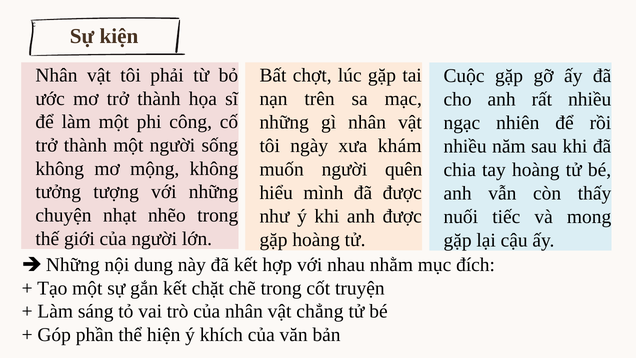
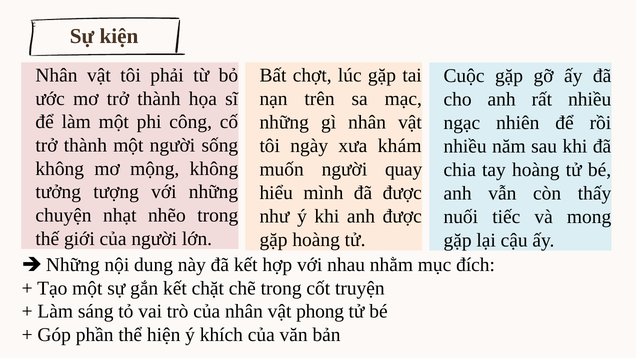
quên: quên -> quay
chẳng: chẳng -> phong
